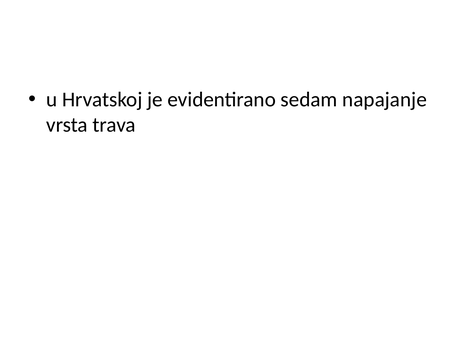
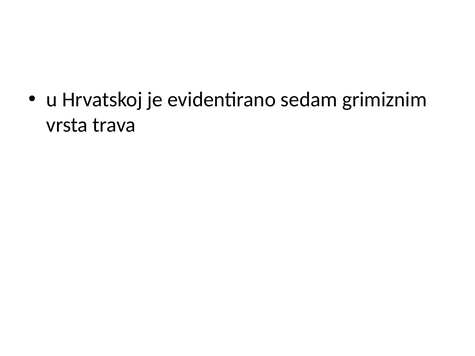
napajanje: napajanje -> grimiznim
